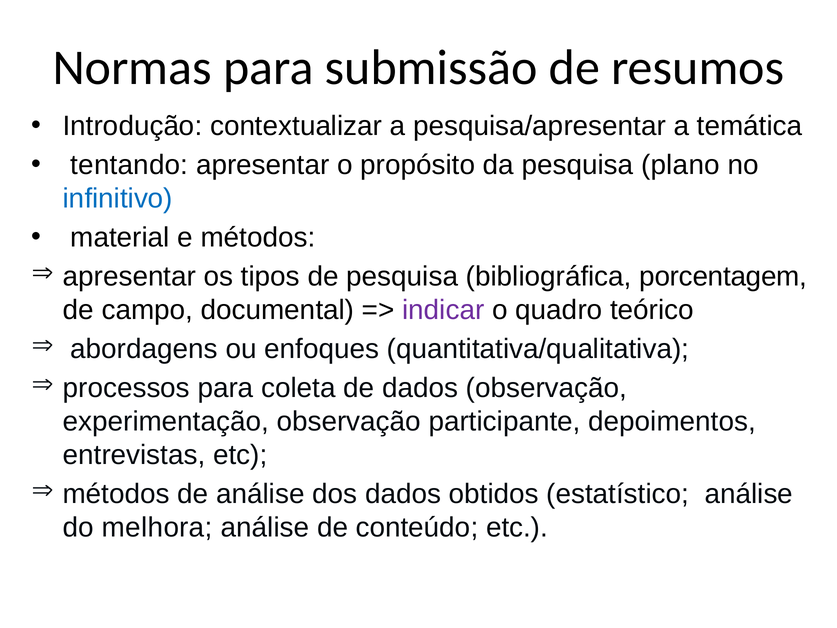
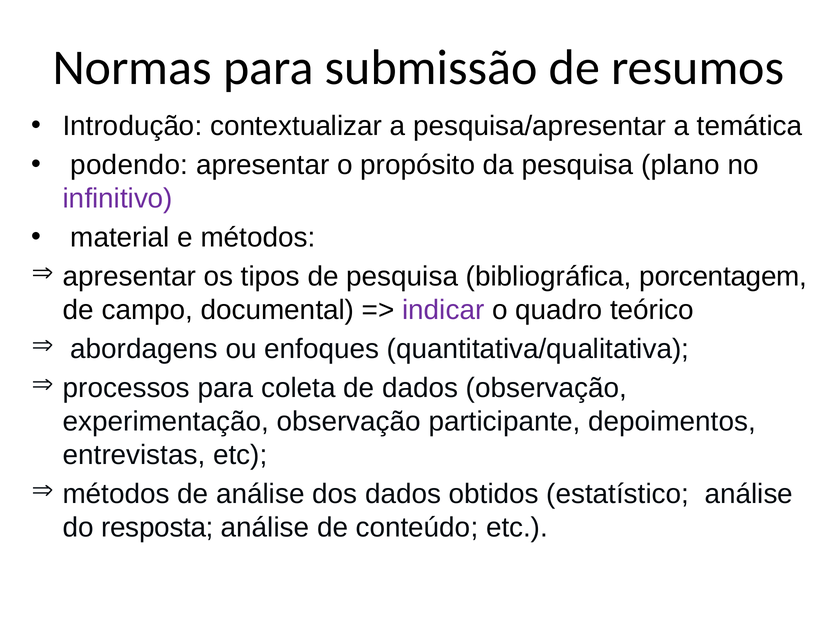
tentando: tentando -> podendo
infinitivo colour: blue -> purple
melhora: melhora -> resposta
